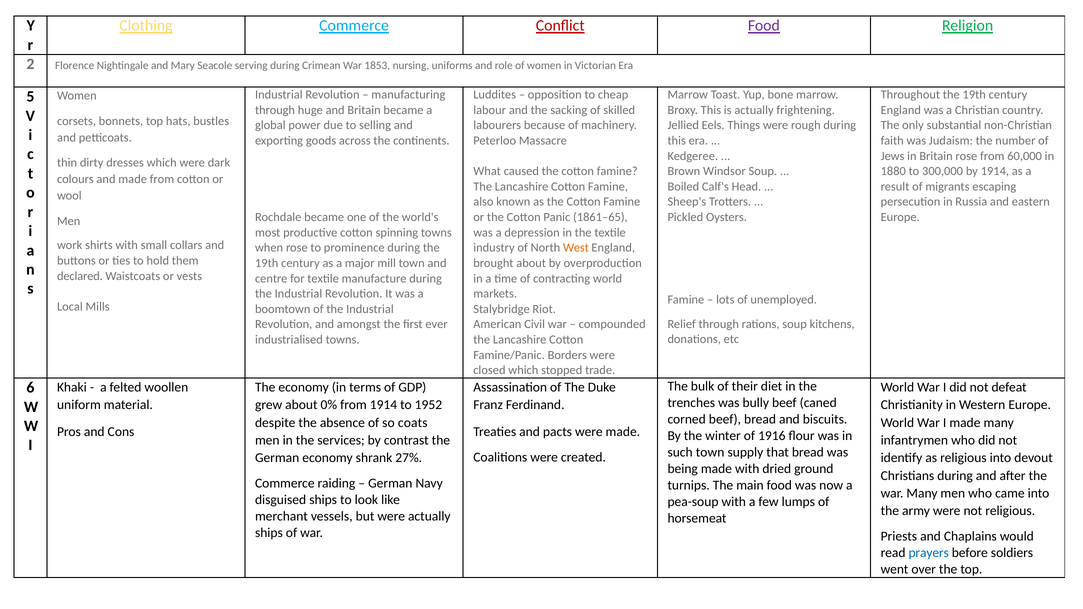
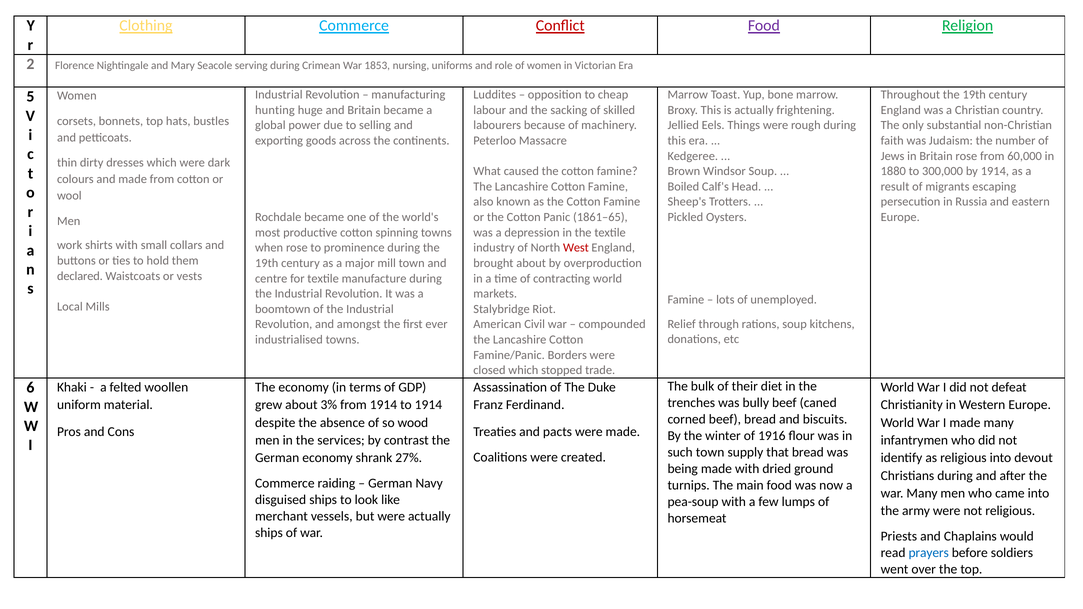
through at (275, 110): through -> hunting
West colour: orange -> red
0%: 0% -> 3%
to 1952: 1952 -> 1914
coats: coats -> wood
